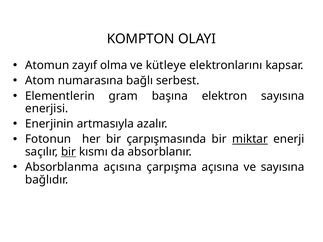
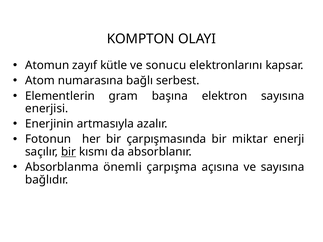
olma: olma -> kütle
kütleye: kütleye -> sonucu
miktar underline: present -> none
Absorblanma açısına: açısına -> önemli
